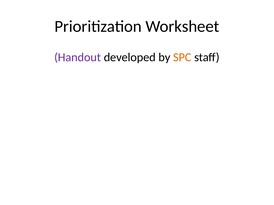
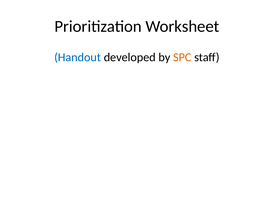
Handout colour: purple -> blue
